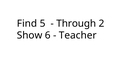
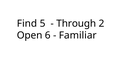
Show: Show -> Open
Teacher: Teacher -> Familiar
